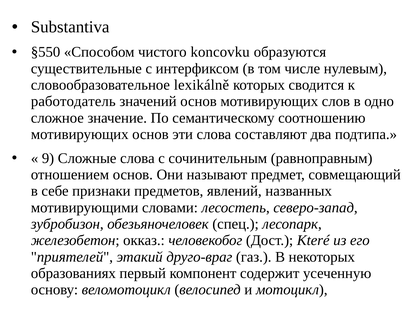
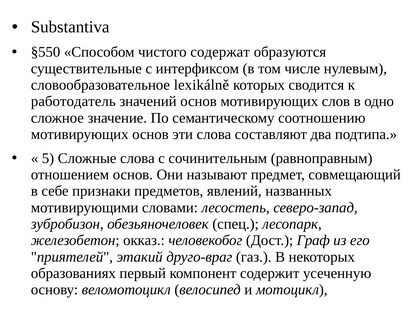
koncovku: koncovku -> содержат
9: 9 -> 5
Které: Které -> Граф
